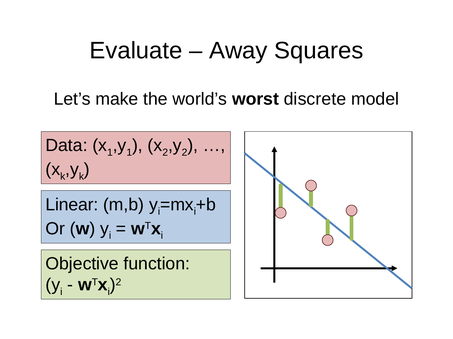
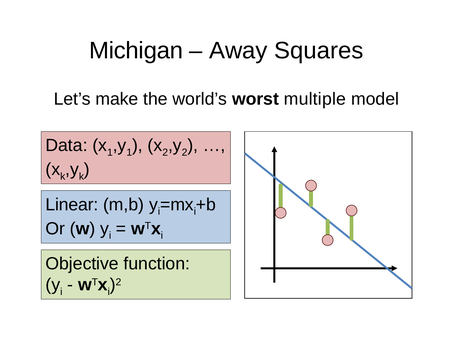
Evaluate: Evaluate -> Michigan
discrete: discrete -> multiple
